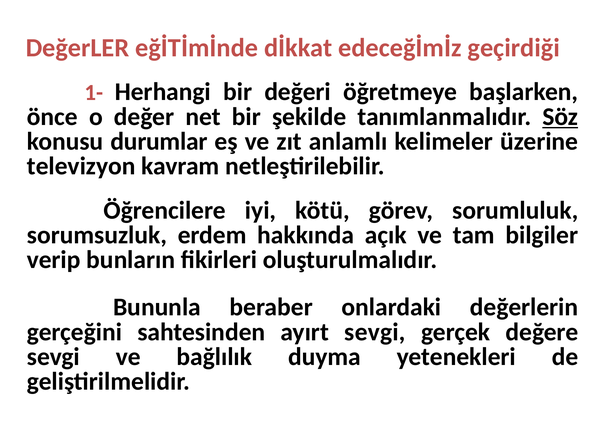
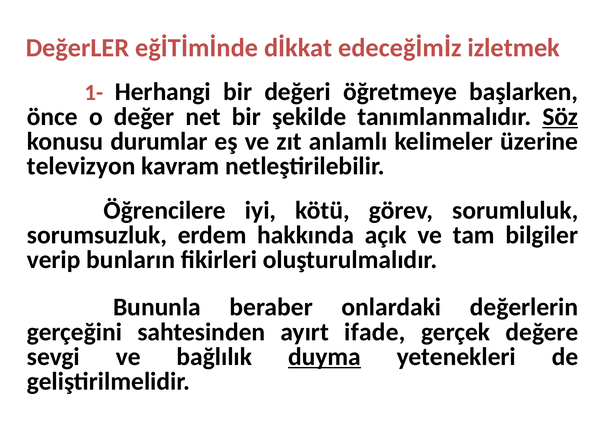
geçirdiği: geçirdiği -> izletmek
ayırt sevgi: sevgi -> ifade
duyma underline: none -> present
